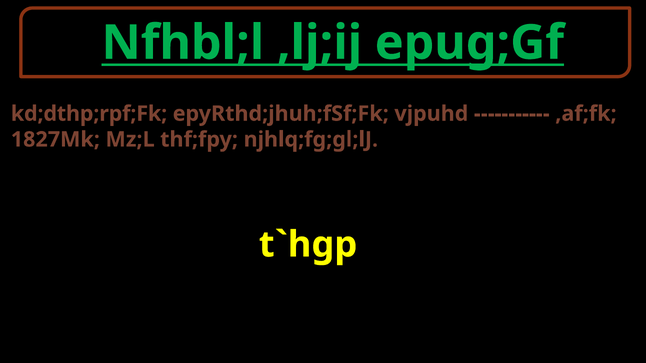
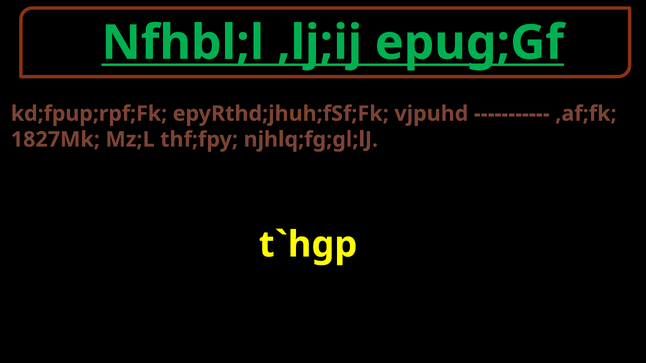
kd;dthp;rpf;Fk: kd;dthp;rpf;Fk -> kd;fpup;rpf;Fk
